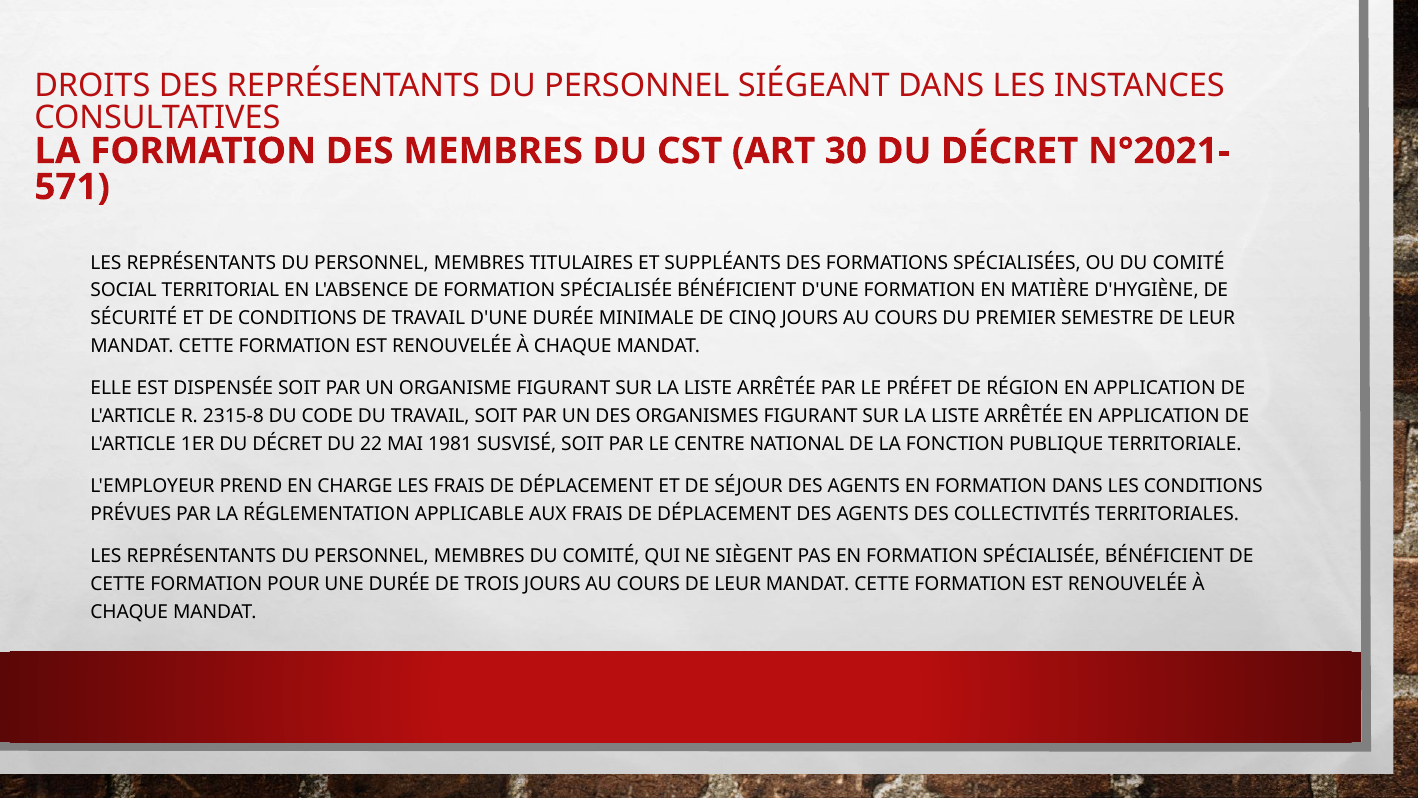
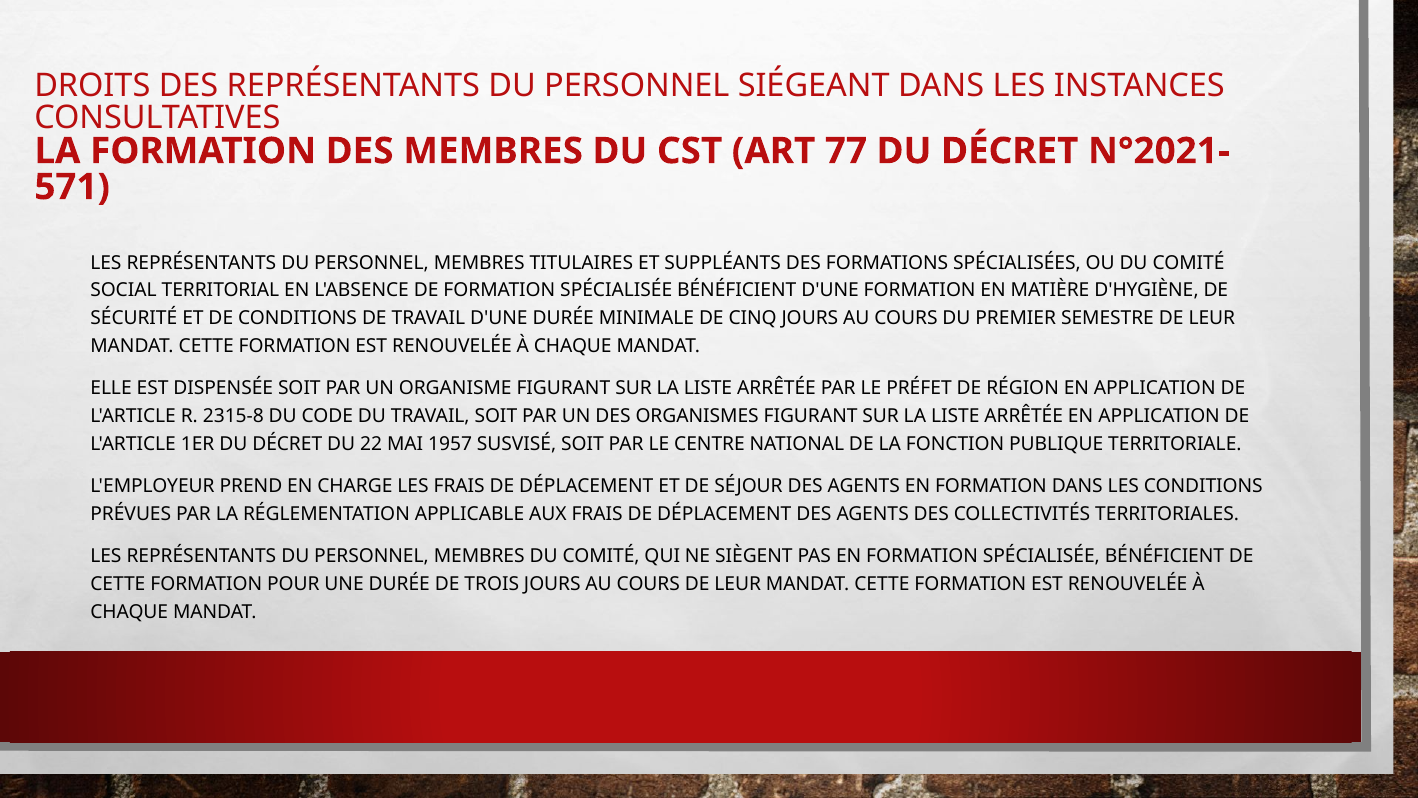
30: 30 -> 77
1981: 1981 -> 1957
